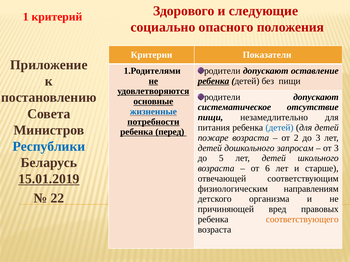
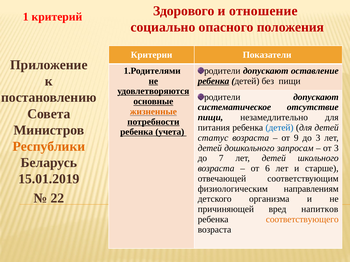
следующие: следующие -> отношение
жизненные colour: blue -> orange
перед: перед -> учета
пожаре: пожаре -> статус
2: 2 -> 9
Республики colour: blue -> orange
5: 5 -> 7
15.01.2019 underline: present -> none
правовых: правовых -> напитков
